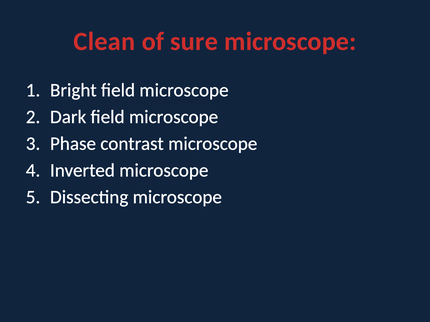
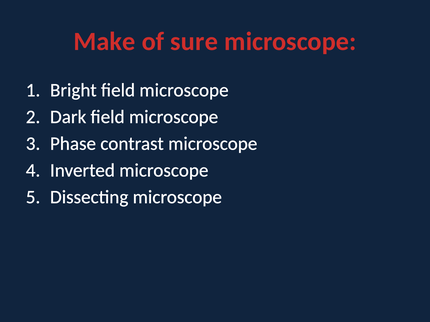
Clean: Clean -> Make
